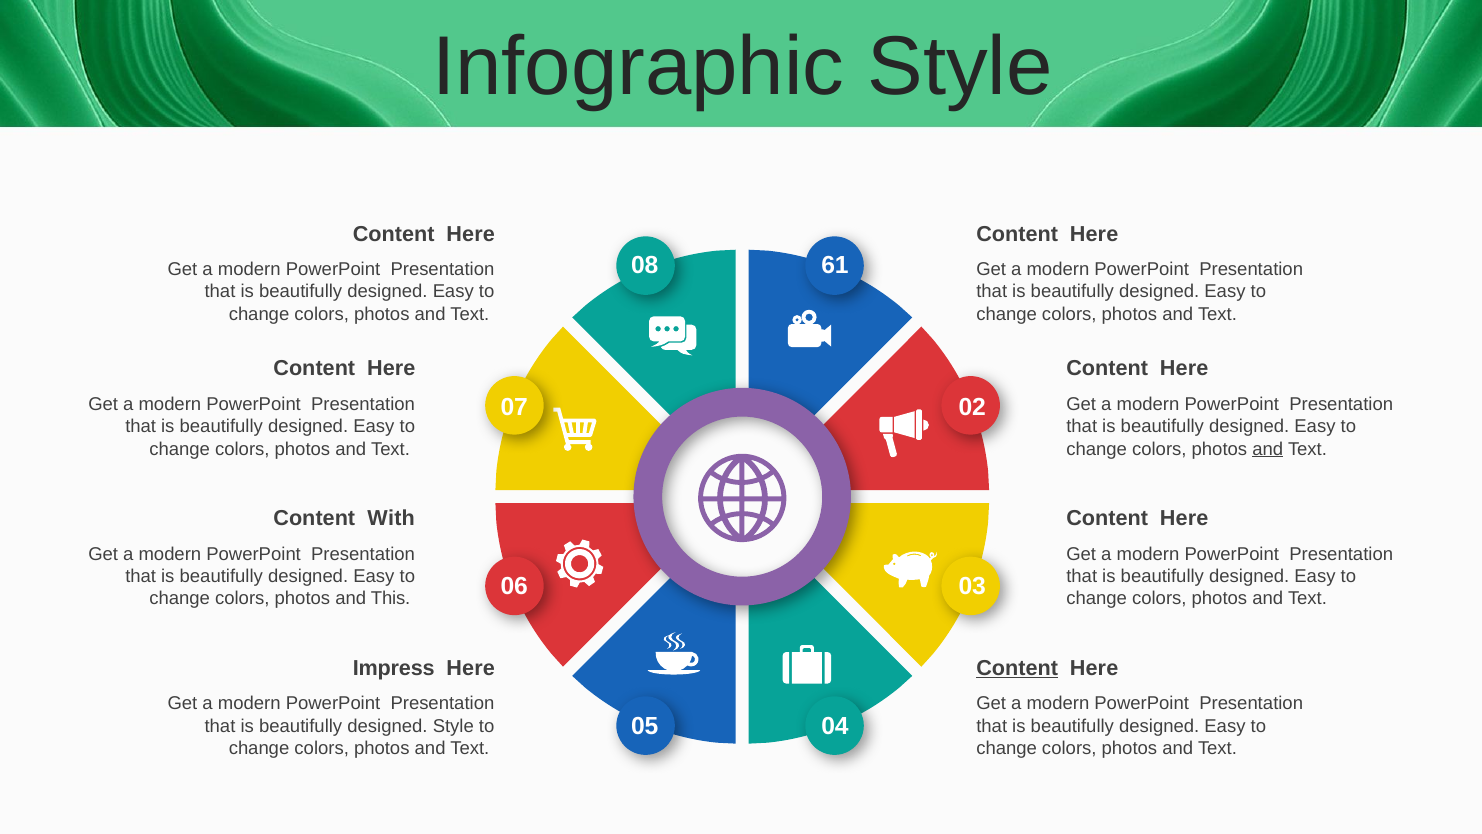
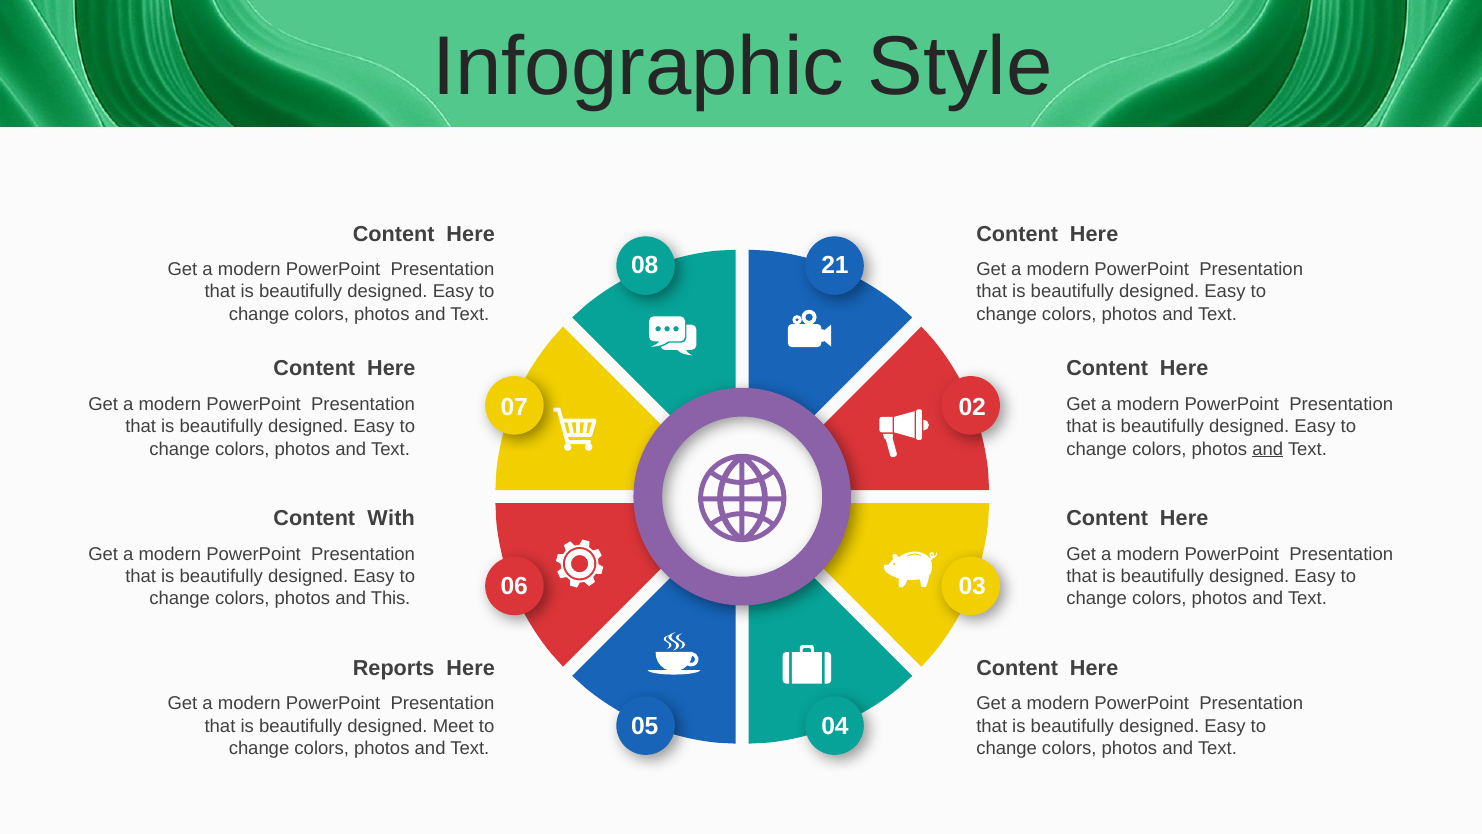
61: 61 -> 21
Impress: Impress -> Reports
Content at (1017, 668) underline: present -> none
designed Style: Style -> Meet
